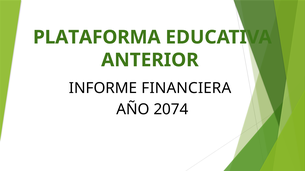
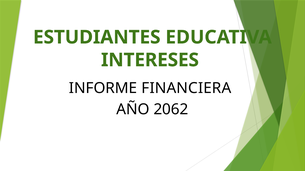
PLATAFORMA: PLATAFORMA -> ESTUDIANTES
ANTERIOR: ANTERIOR -> INTERESES
2074: 2074 -> 2062
